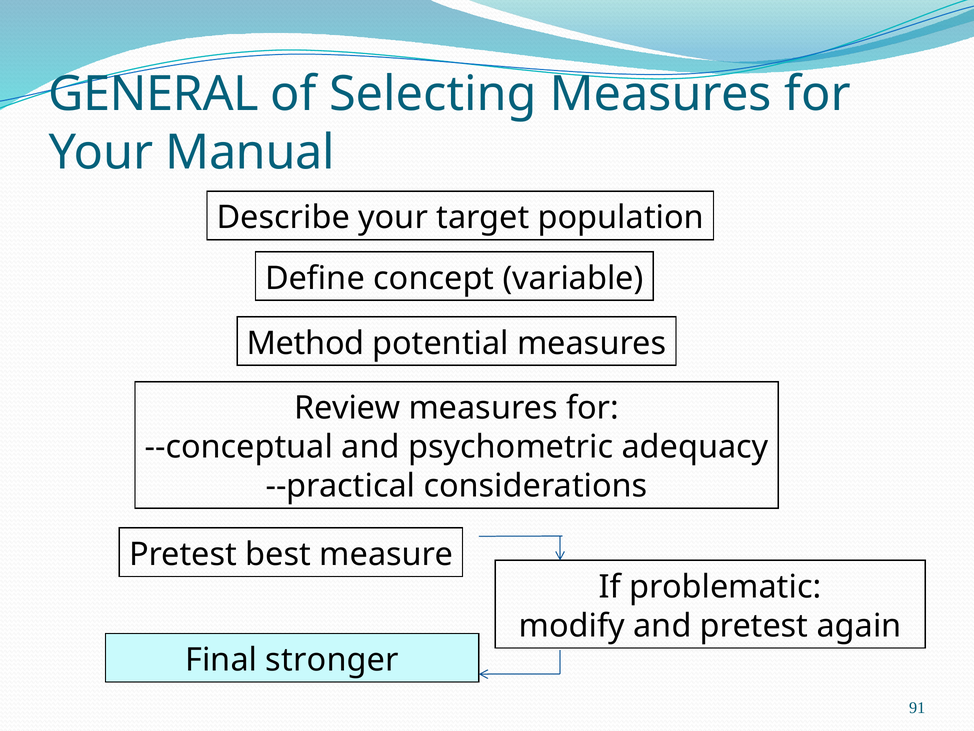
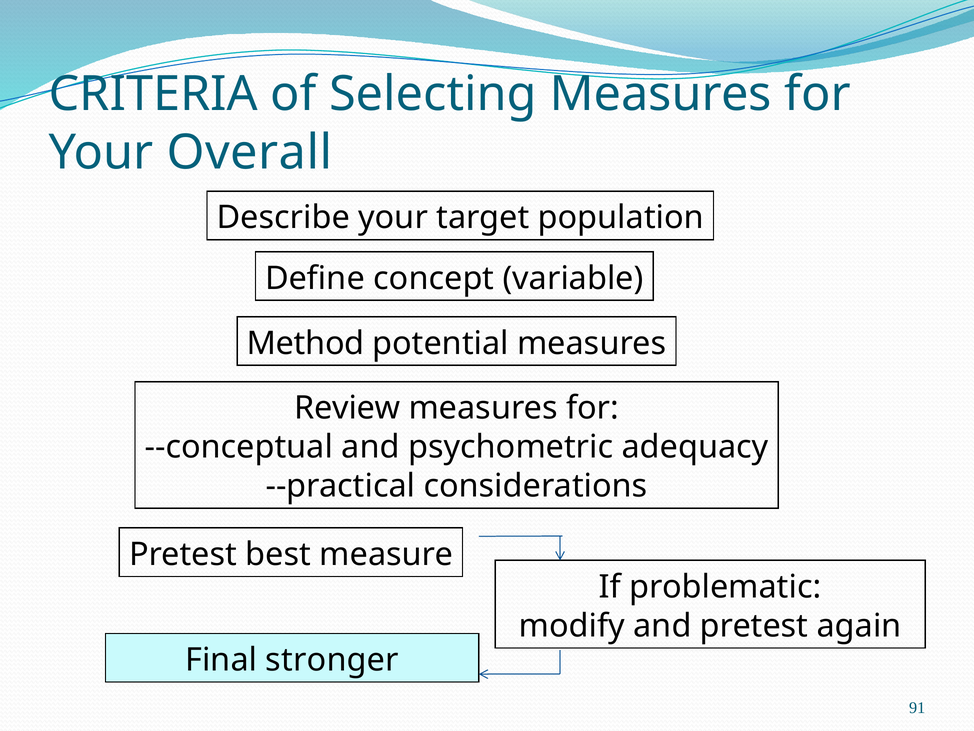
GENERAL: GENERAL -> CRITERIA
Manual: Manual -> Overall
